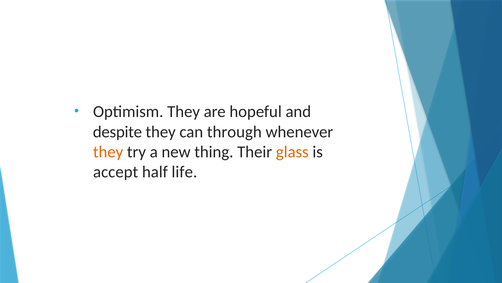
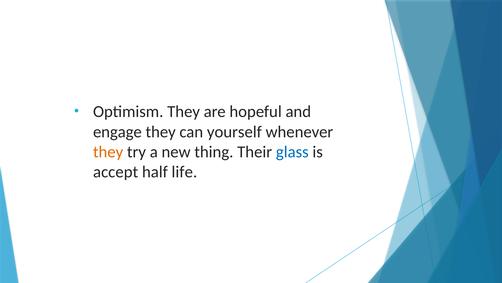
despite: despite -> engage
through: through -> yourself
glass colour: orange -> blue
